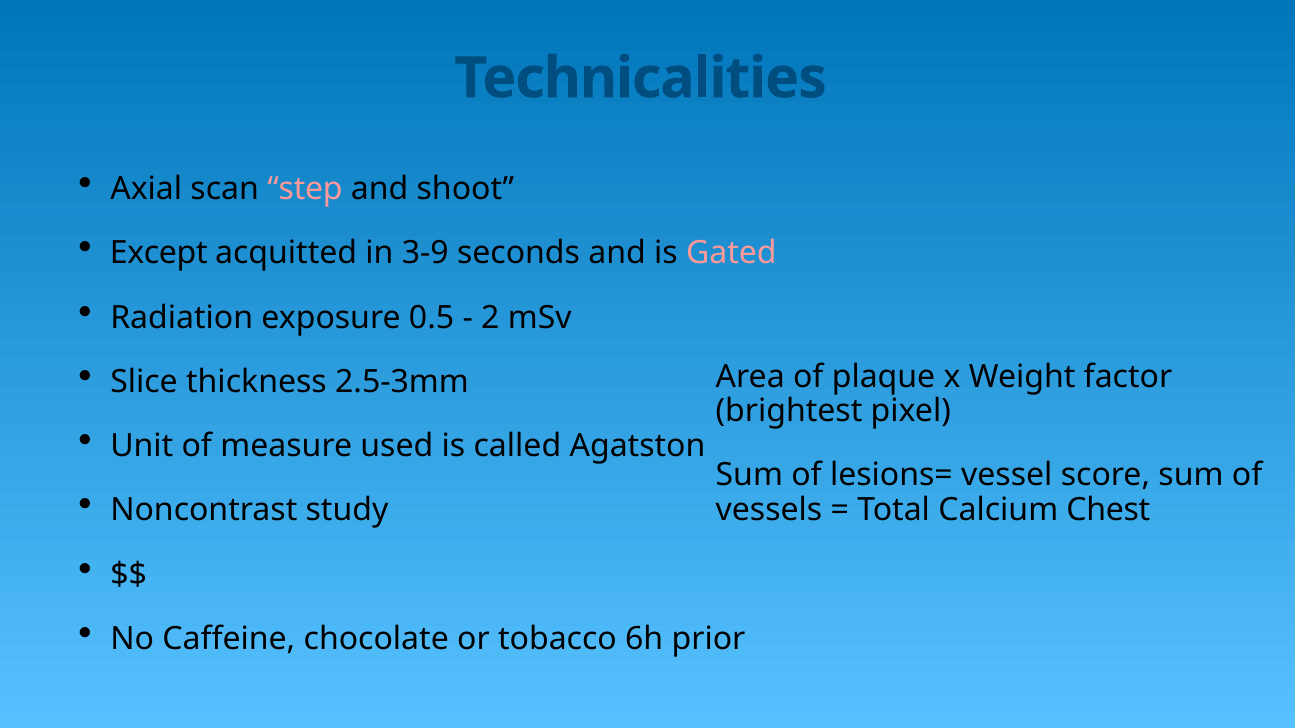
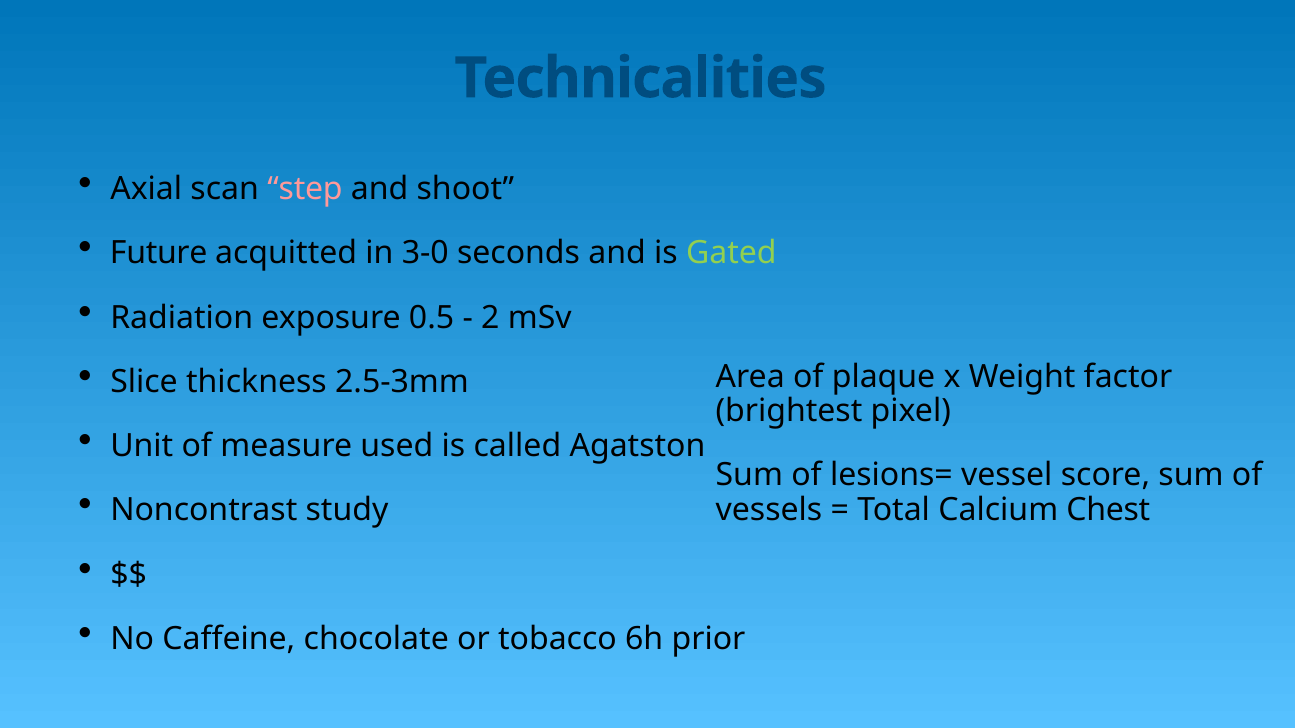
Except: Except -> Future
3-9: 3-9 -> 3-0
Gated colour: pink -> light green
